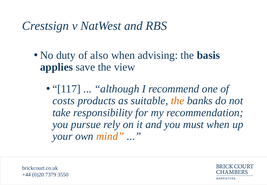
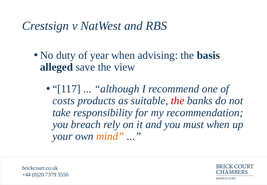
also: also -> year
applies: applies -> alleged
the at (178, 101) colour: orange -> red
pursue: pursue -> breach
